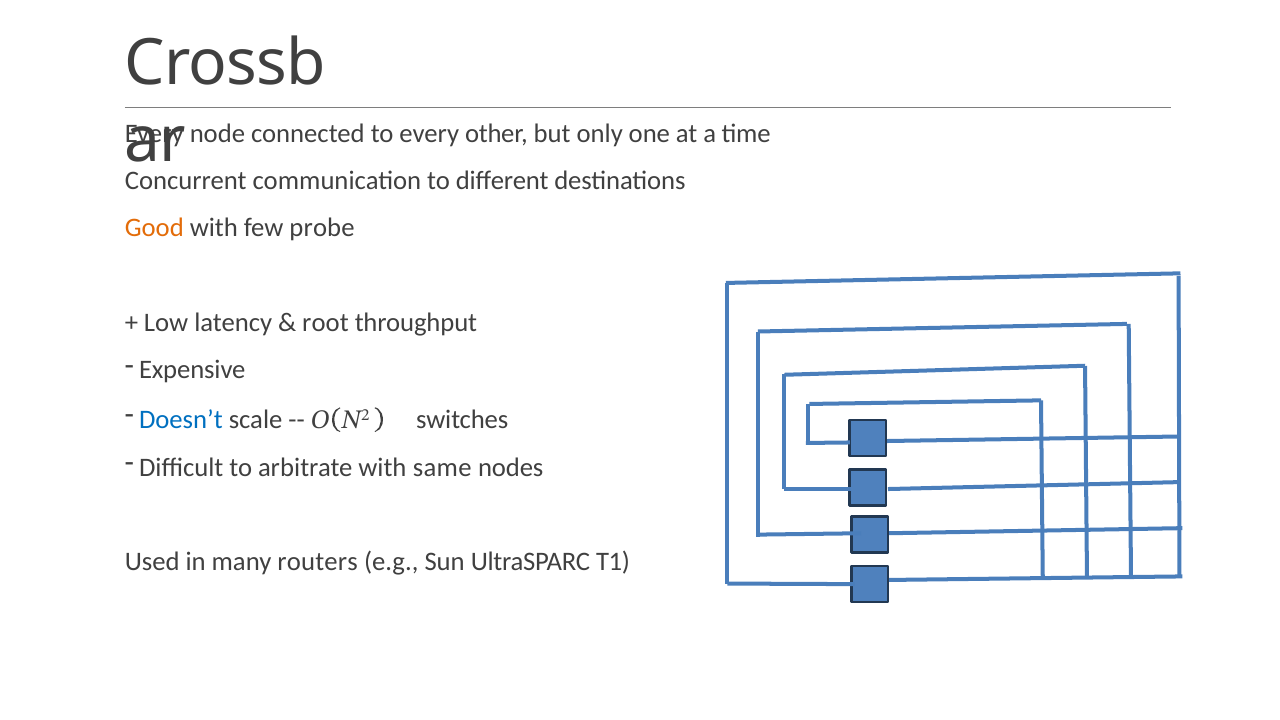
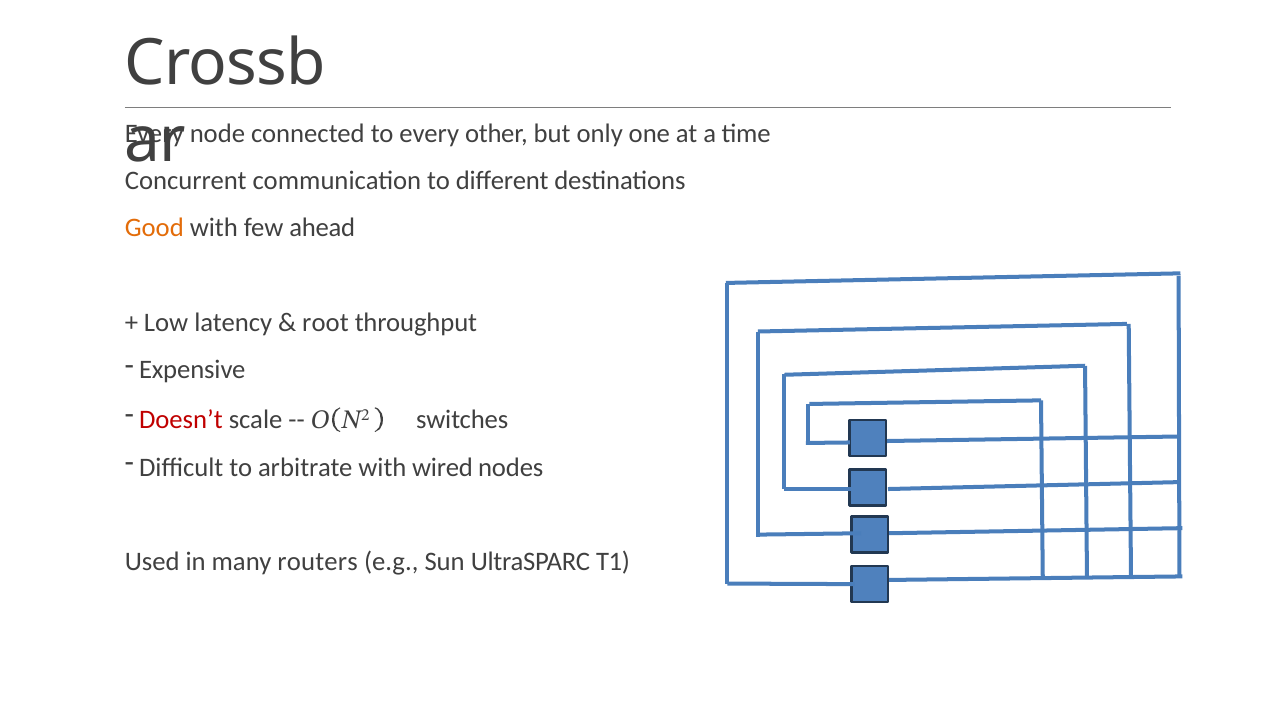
probe: probe -> ahead
Doesn’t colour: blue -> red
same: same -> wired
